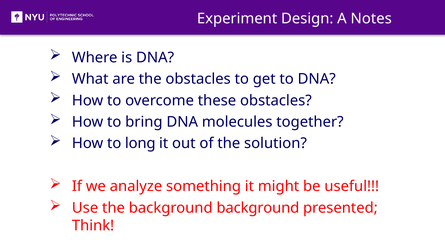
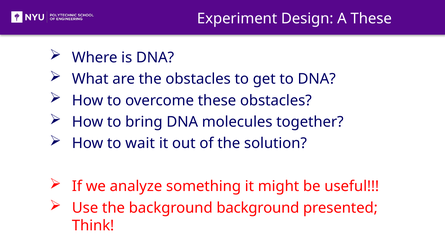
A Notes: Notes -> These
long: long -> wait
